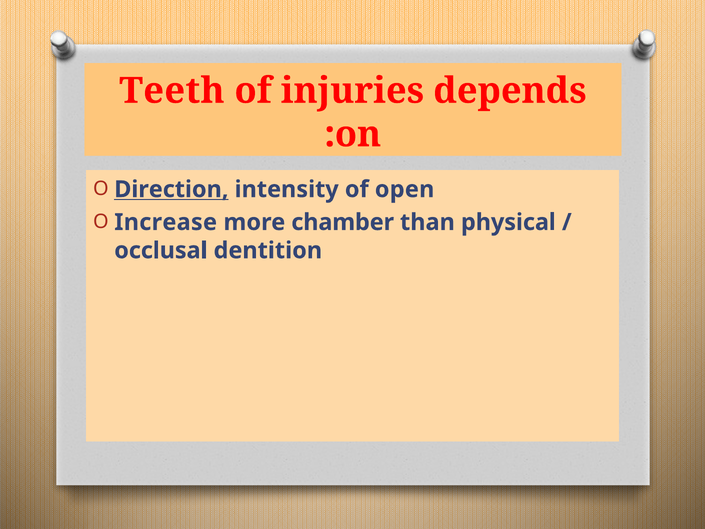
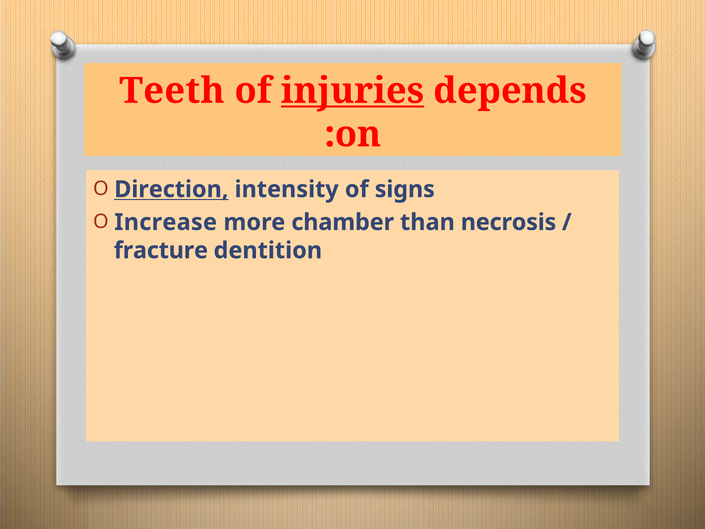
injuries underline: none -> present
open: open -> signs
physical: physical -> necrosis
occlusal: occlusal -> fracture
